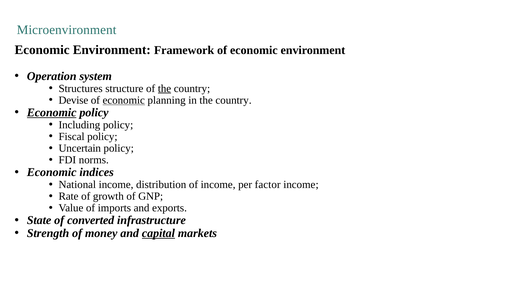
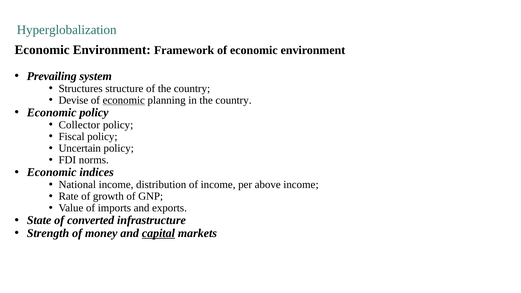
Microenvironment: Microenvironment -> Hyperglobalization
Operation: Operation -> Prevailing
the at (164, 88) underline: present -> none
Economic at (52, 112) underline: present -> none
Including: Including -> Collector
factor: factor -> above
